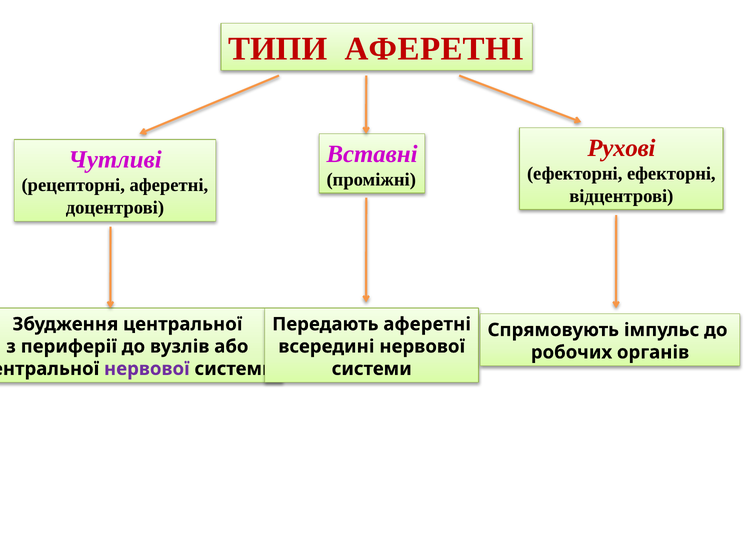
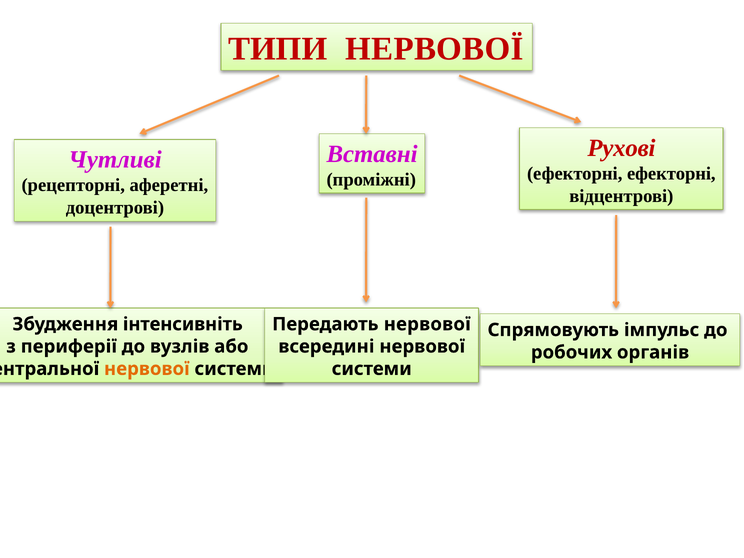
ТИПИ АФЕРЕТНІ: АФЕРЕТНІ -> НЕРВОВОЇ
Збудження центральної: центральної -> інтенсивніть
Передають аферетні: аферетні -> нервової
нервової at (147, 369) colour: purple -> orange
